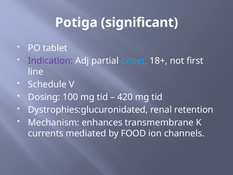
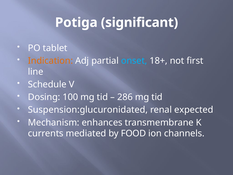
Indication colour: purple -> orange
420: 420 -> 286
Dystrophies:glucuronidated: Dystrophies:glucuronidated -> Suspension:glucuronidated
retention: retention -> expected
